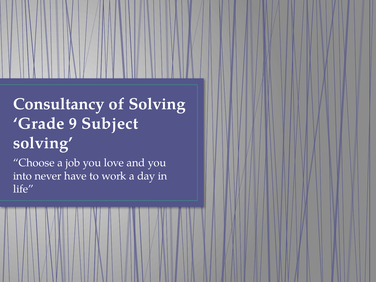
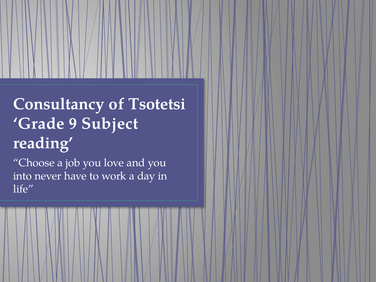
of Solving: Solving -> Tsotetsi
solving at (43, 143): solving -> reading
